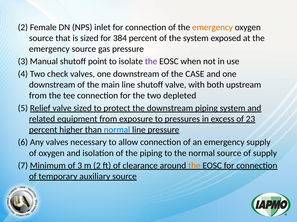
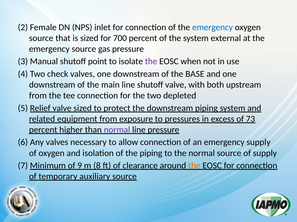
emergency at (213, 27) colour: orange -> blue
384: 384 -> 700
exposed: exposed -> external
CASE: CASE -> BASE
23: 23 -> 73
normal at (117, 130) colour: blue -> purple
of 3: 3 -> 9
m 2: 2 -> 8
